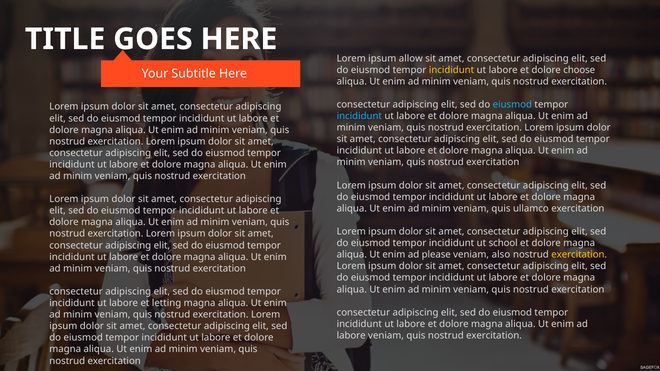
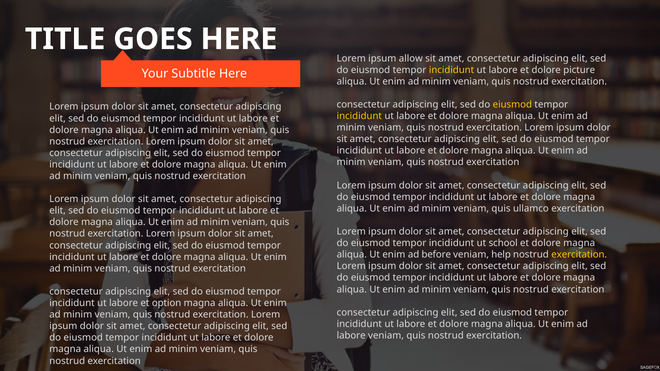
choose: choose -> picture
eiusmod at (512, 105) colour: light blue -> yellow
incididunt at (359, 116) colour: light blue -> yellow
please: please -> before
also: also -> help
letting: letting -> option
